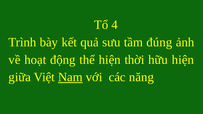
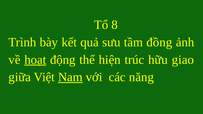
4: 4 -> 8
đúng: đúng -> đồng
hoạt underline: none -> present
thời: thời -> trúc
hữu hiện: hiện -> giao
